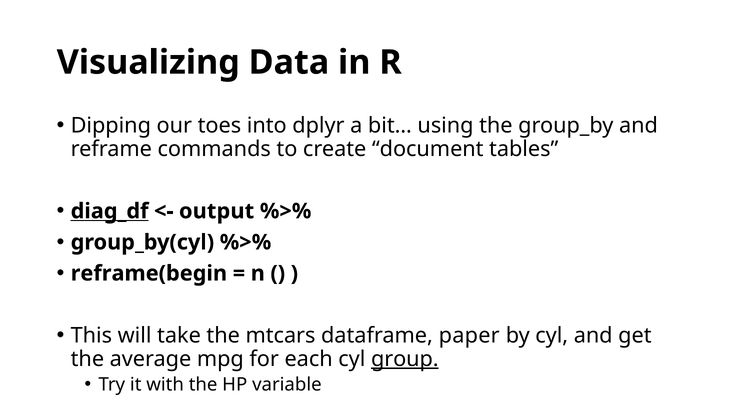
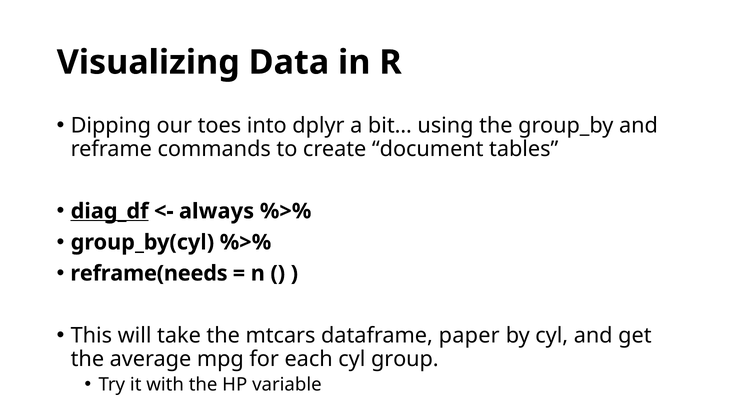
output: output -> always
reframe(begin: reframe(begin -> reframe(needs
group underline: present -> none
